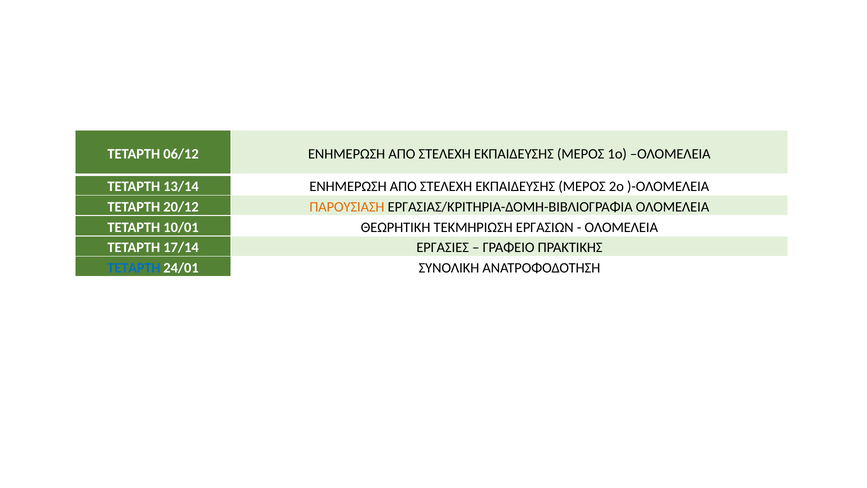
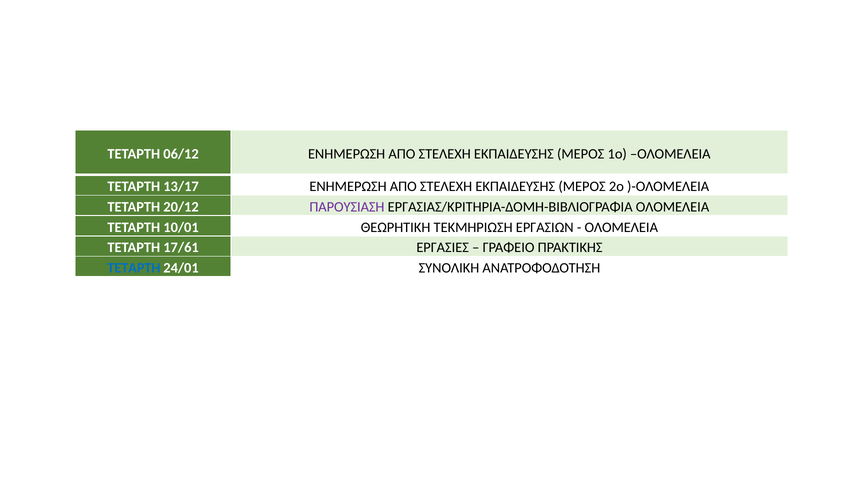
13/14: 13/14 -> 13/17
ΠΑΡΟΥΣΙΑΣΗ colour: orange -> purple
17/14: 17/14 -> 17/61
